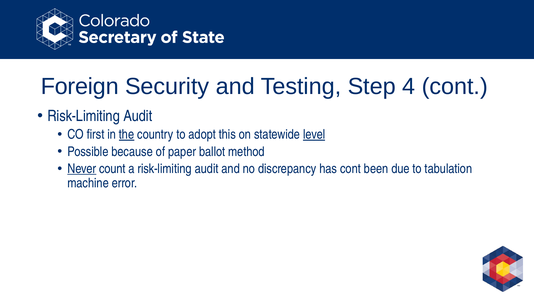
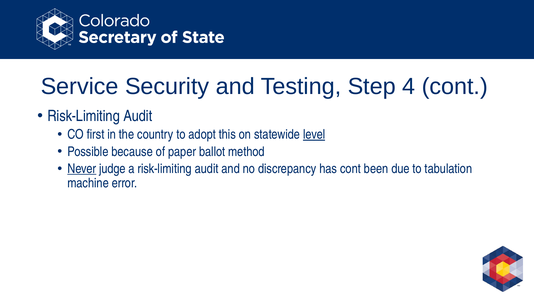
Foreign: Foreign -> Service
the underline: present -> none
count: count -> judge
